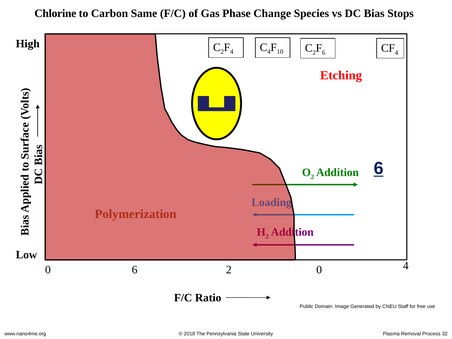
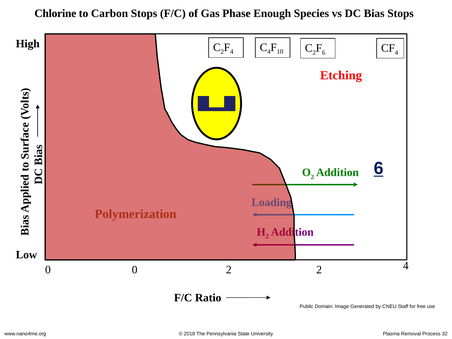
Carbon Same: Same -> Stops
Change: Change -> Enough
0 6: 6 -> 0
2 0: 0 -> 2
